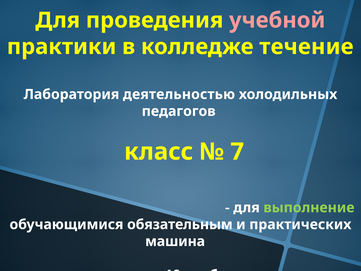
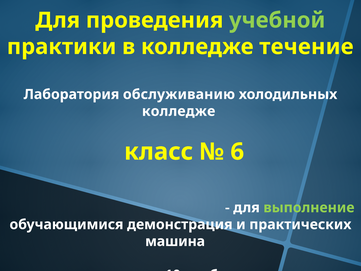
учебной colour: pink -> light green
деятельностью: деятельностью -> обслуживанию
педагогов at (179, 111): педагогов -> колледже
7: 7 -> 6
обязательным: обязательным -> демонстрация
